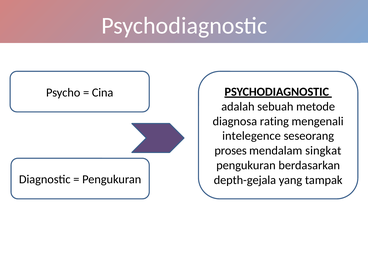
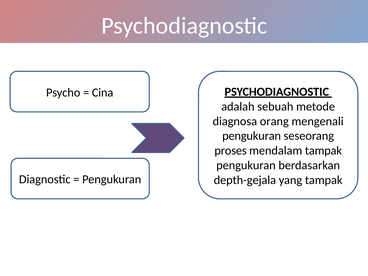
rating: rating -> orang
intelegence at (252, 136): intelegence -> pengukuran
mendalam singkat: singkat -> tampak
